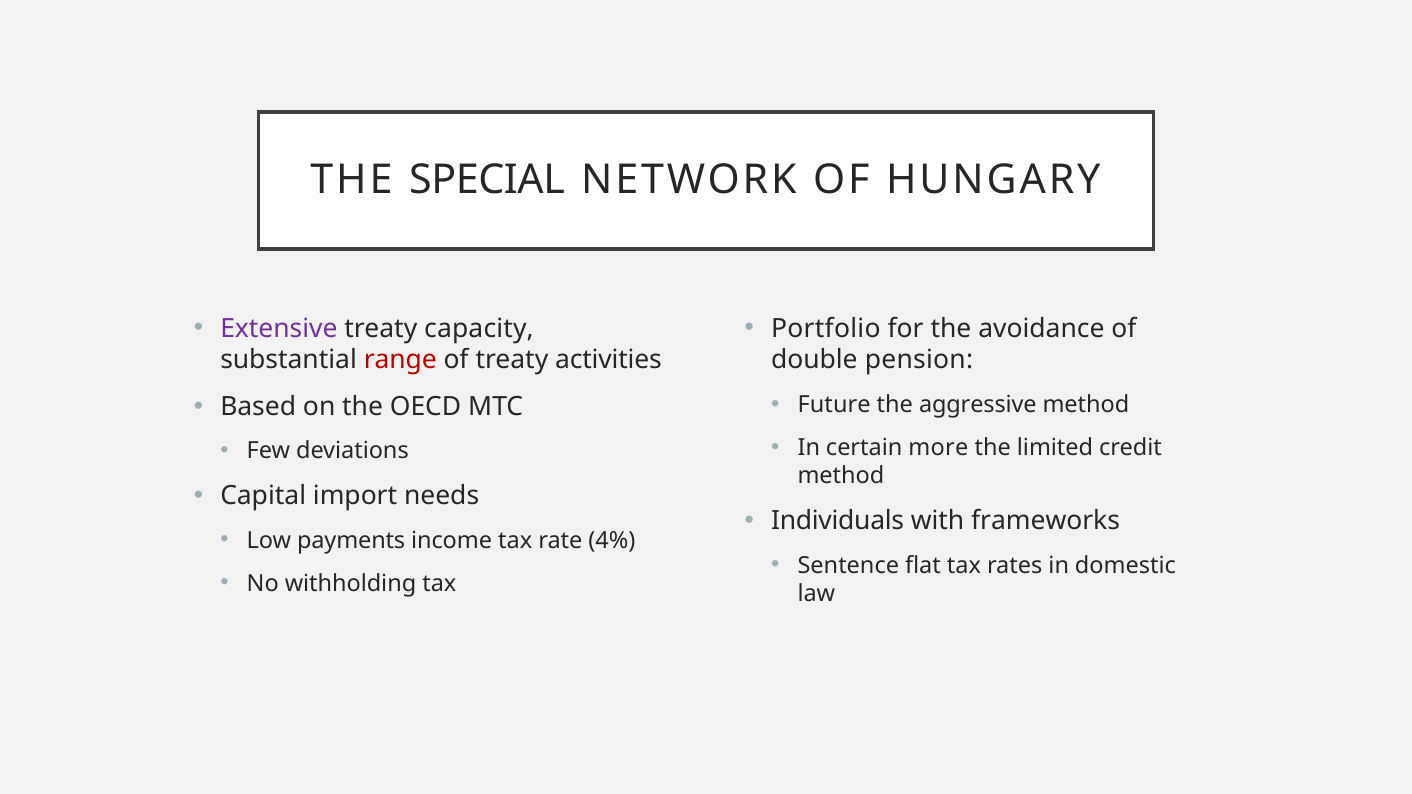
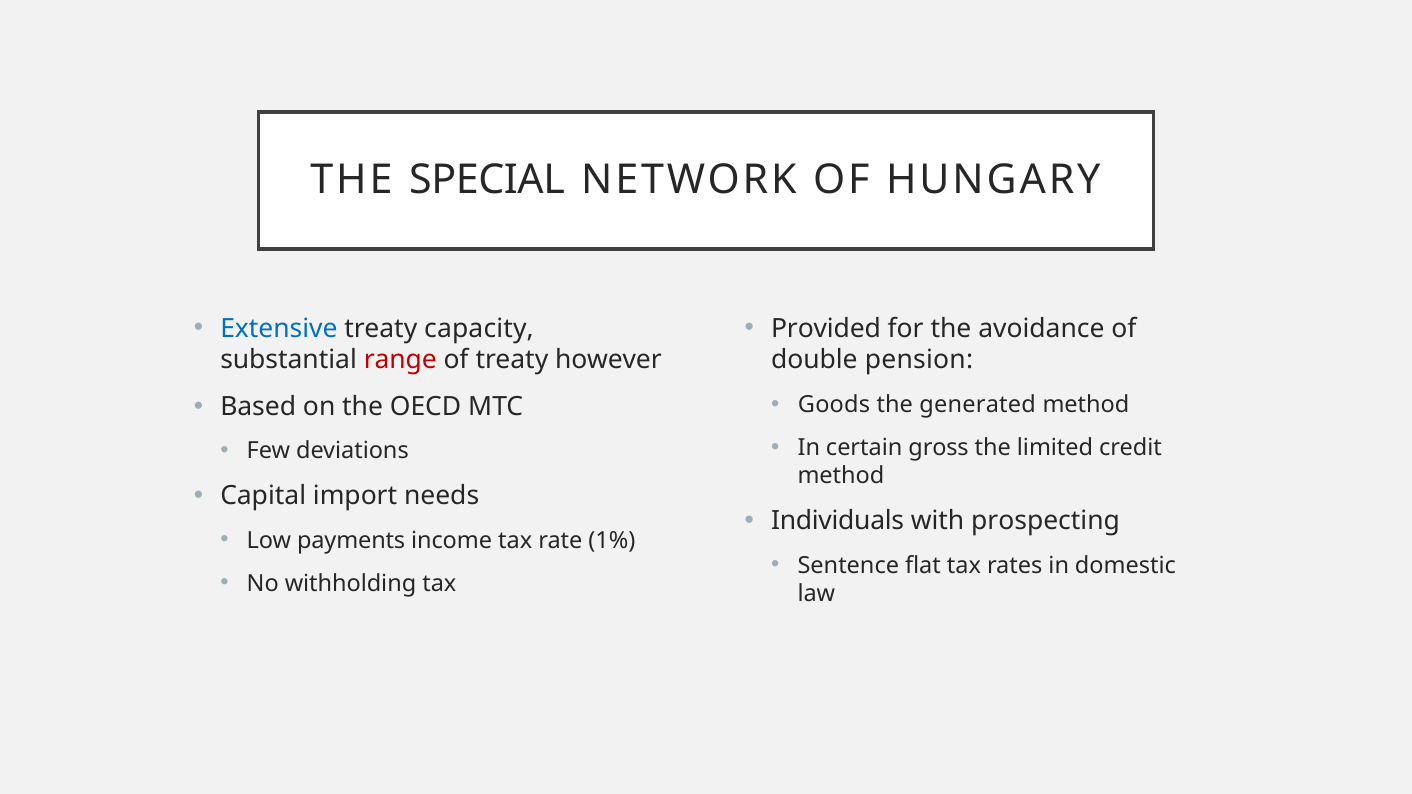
Extensive colour: purple -> blue
Portfolio: Portfolio -> Provided
activities: activities -> however
Future: Future -> Goods
aggressive: aggressive -> generated
more: more -> gross
frameworks: frameworks -> prospecting
4%: 4% -> 1%
